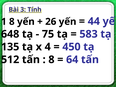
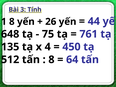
583: 583 -> 761
